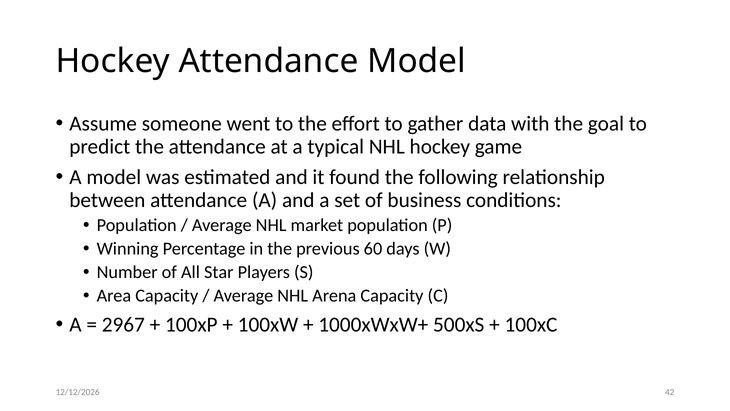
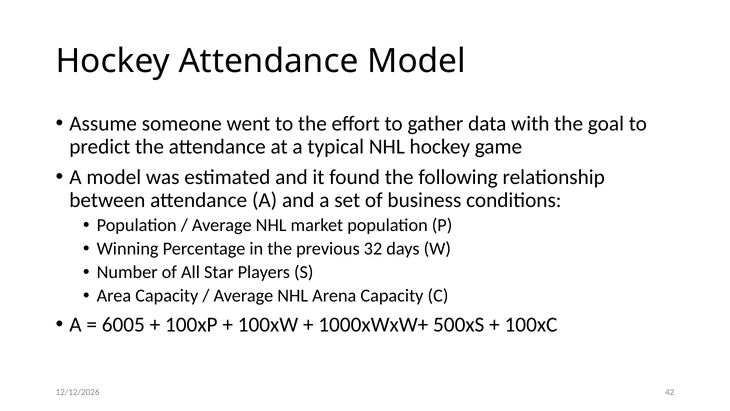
60: 60 -> 32
2967: 2967 -> 6005
